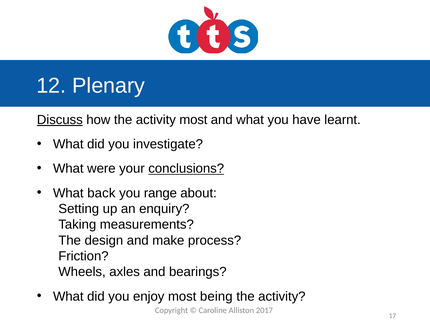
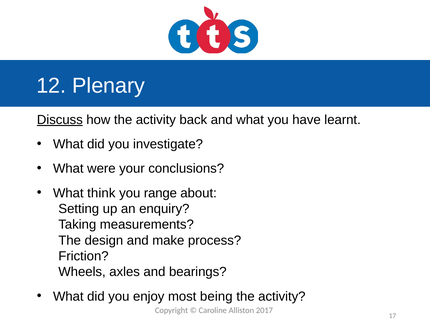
activity most: most -> back
conclusions underline: present -> none
back: back -> think
